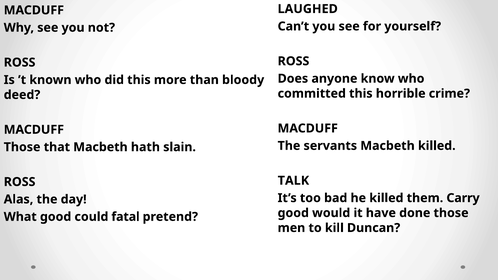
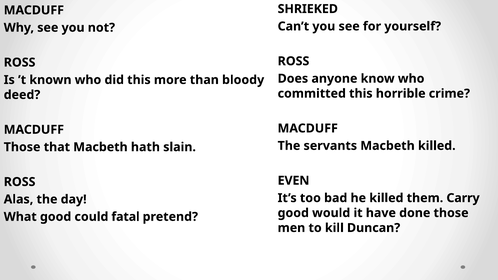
LAUGHED: LAUGHED -> SHRIEKED
TALK: TALK -> EVEN
